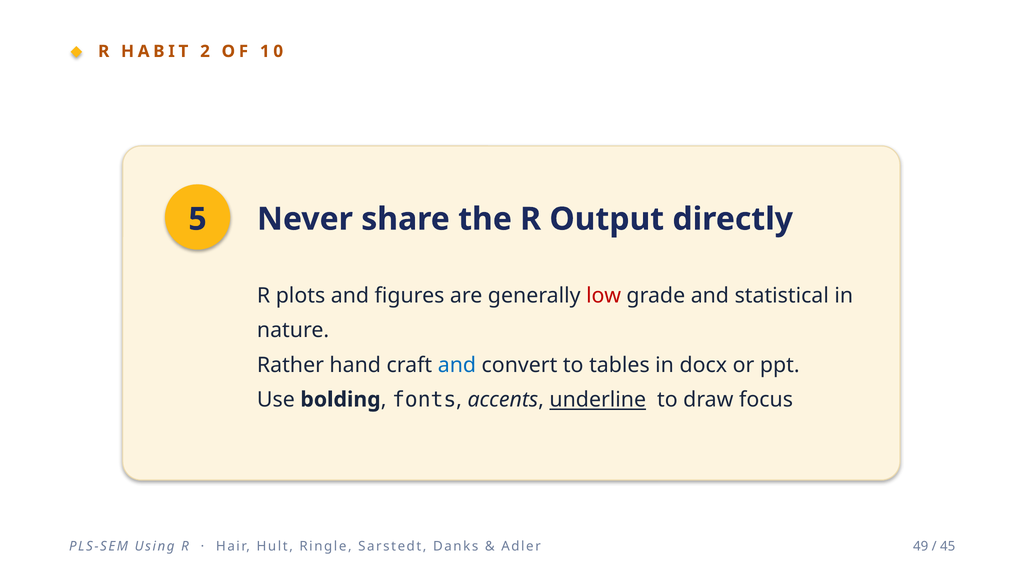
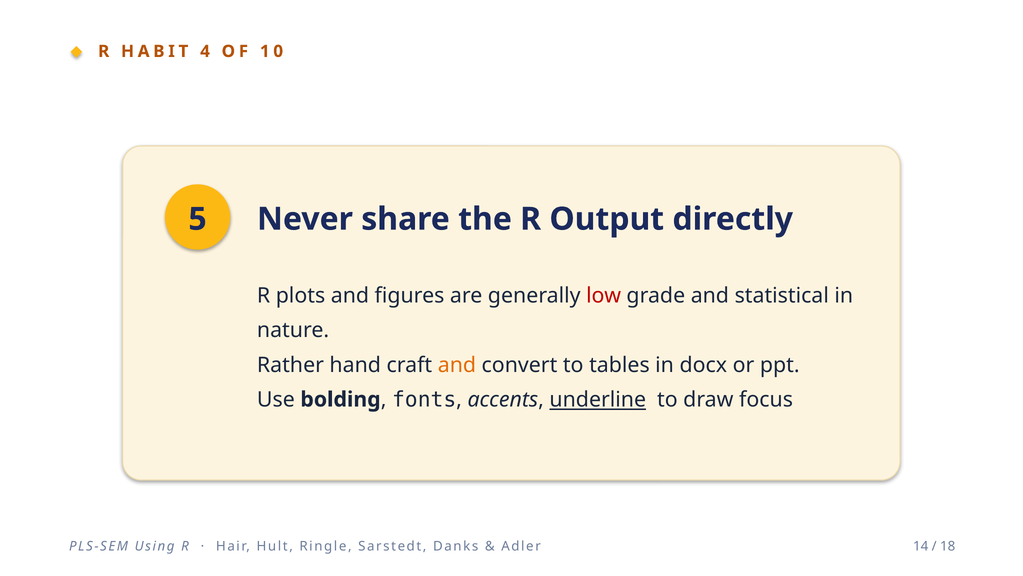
2: 2 -> 4
and at (457, 365) colour: blue -> orange
49: 49 -> 14
45: 45 -> 18
